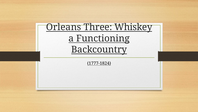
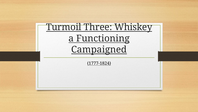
Orleans: Orleans -> Turmoil
Backcountry: Backcountry -> Campaigned
